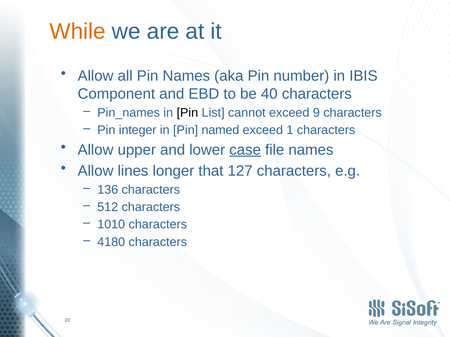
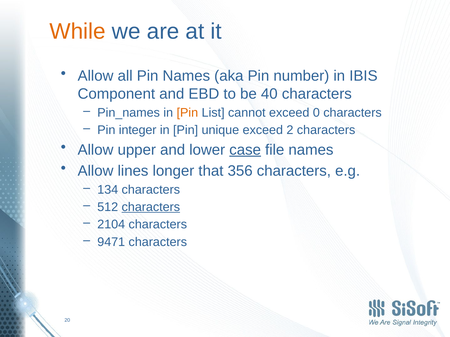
Pin at (187, 113) colour: black -> orange
9: 9 -> 0
named: named -> unique
1: 1 -> 2
127: 127 -> 356
136: 136 -> 134
characters at (151, 207) underline: none -> present
1010: 1010 -> 2104
4180: 4180 -> 9471
